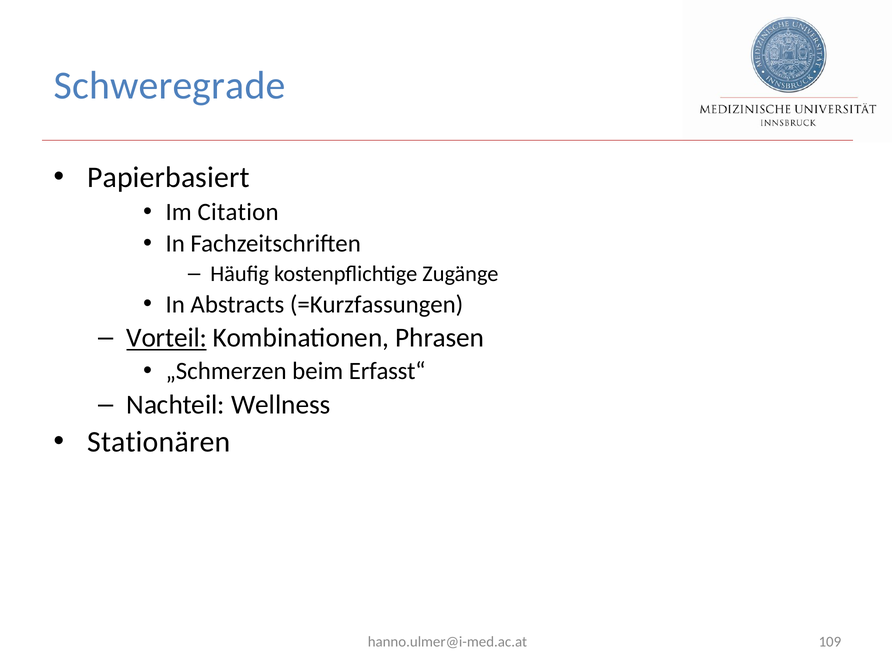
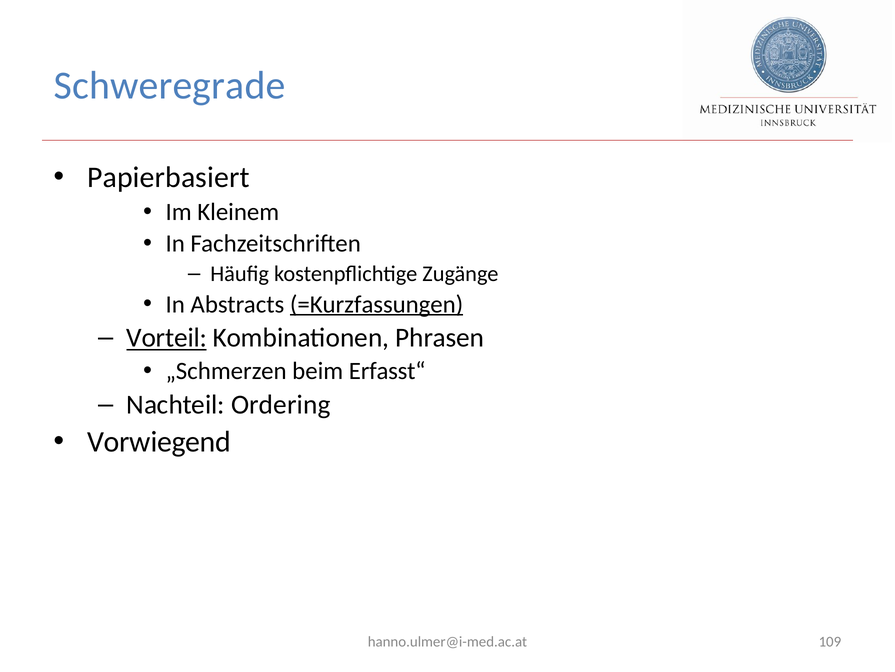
Citation: Citation -> Kleinem
=Kurzfassungen underline: none -> present
Wellness: Wellness -> Ordering
Stationären: Stationären -> Vorwiegend
